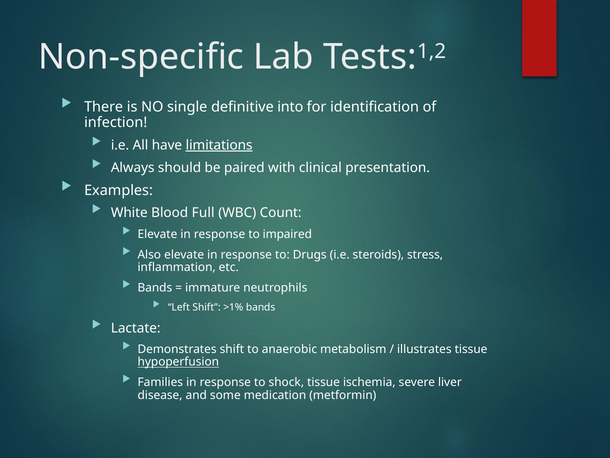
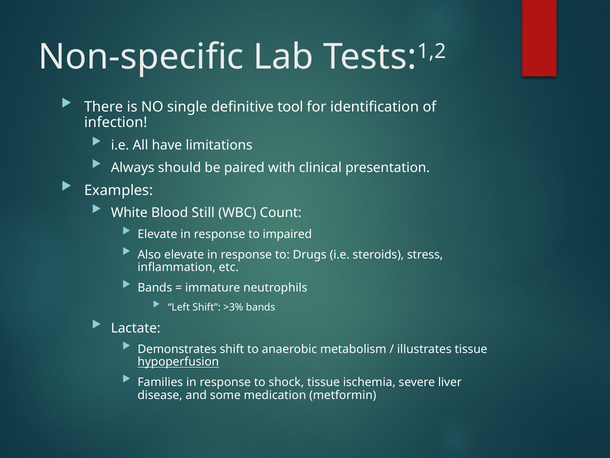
into: into -> tool
limitations underline: present -> none
Full: Full -> Still
>1%: >1% -> >3%
